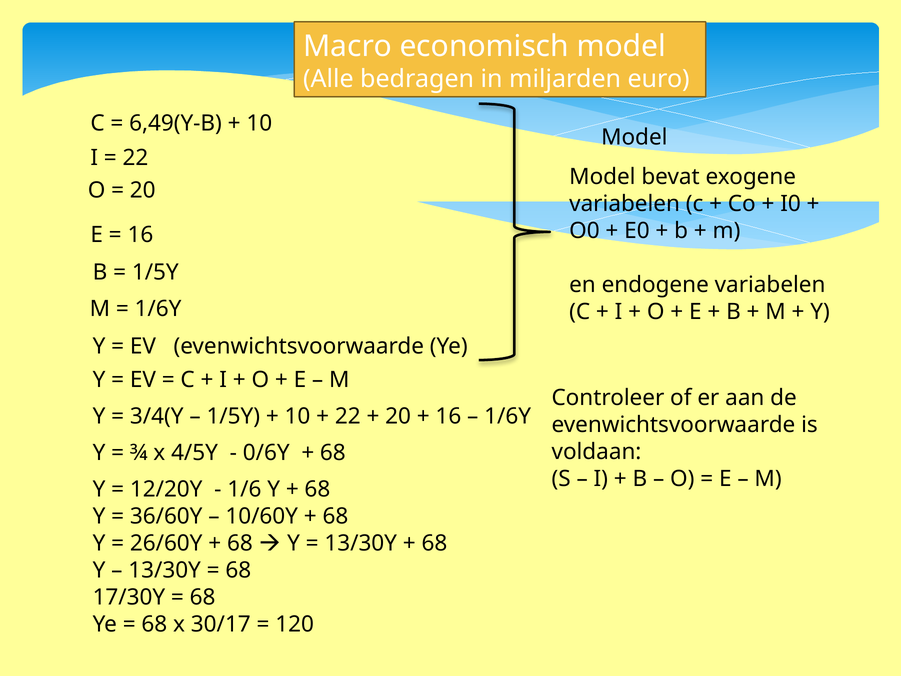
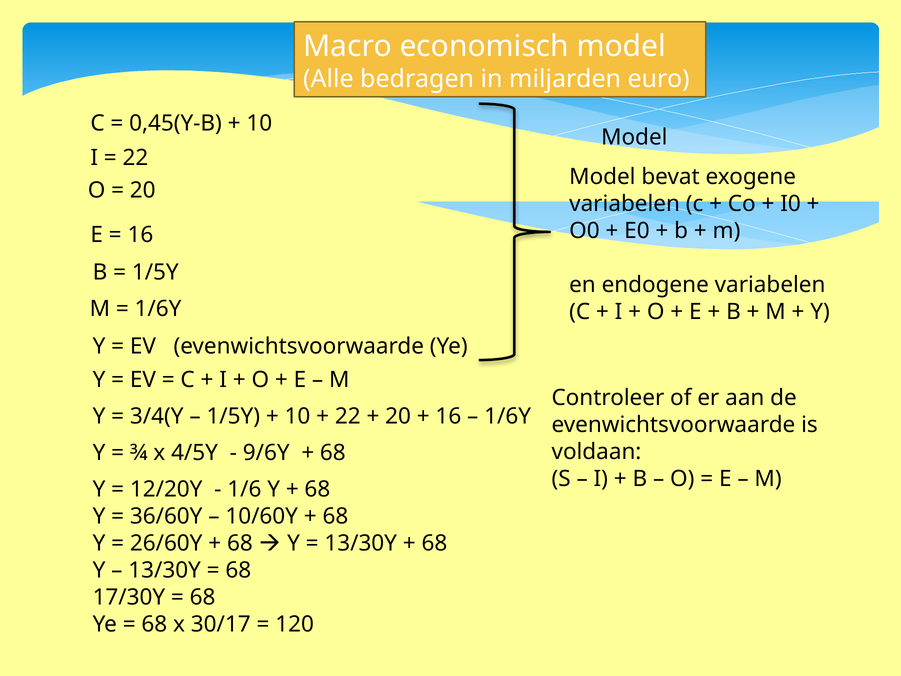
6,49(Y-B: 6,49(Y-B -> 0,45(Y-B
0/6Y: 0/6Y -> 9/6Y
